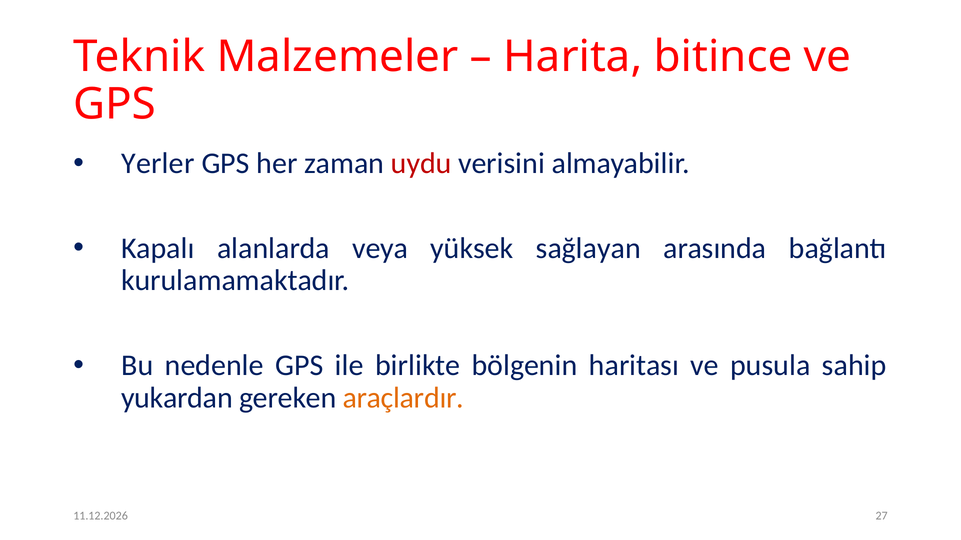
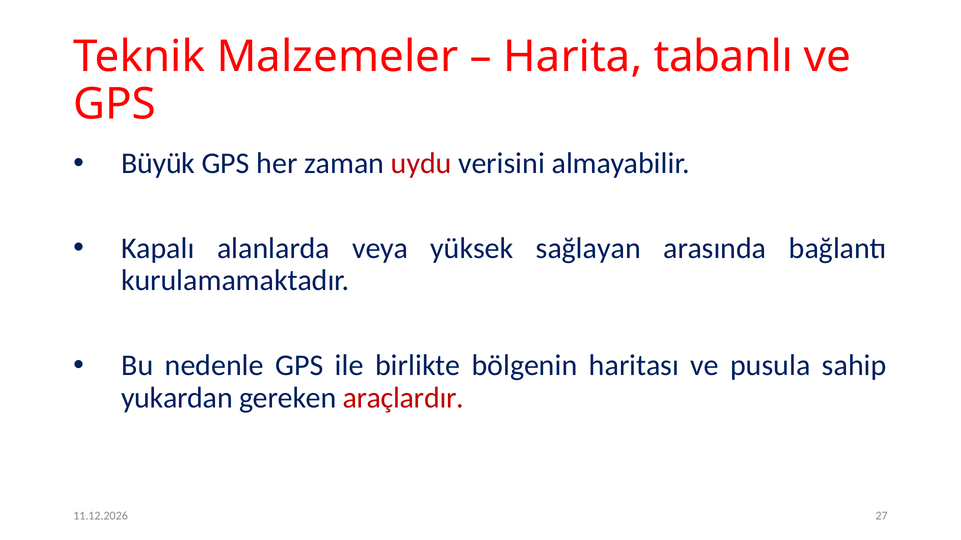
bitince: bitince -> tabanlı
Yerler: Yerler -> Büyük
araçlardır colour: orange -> red
